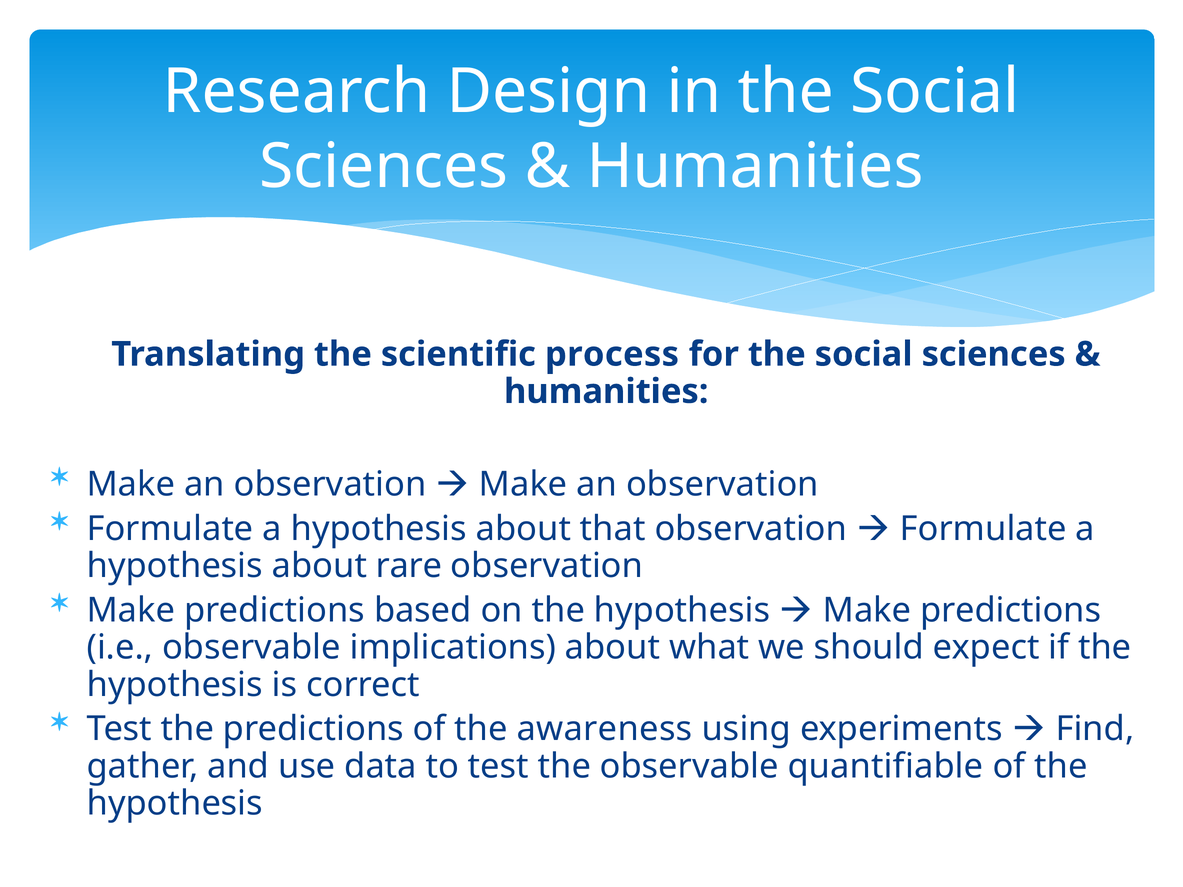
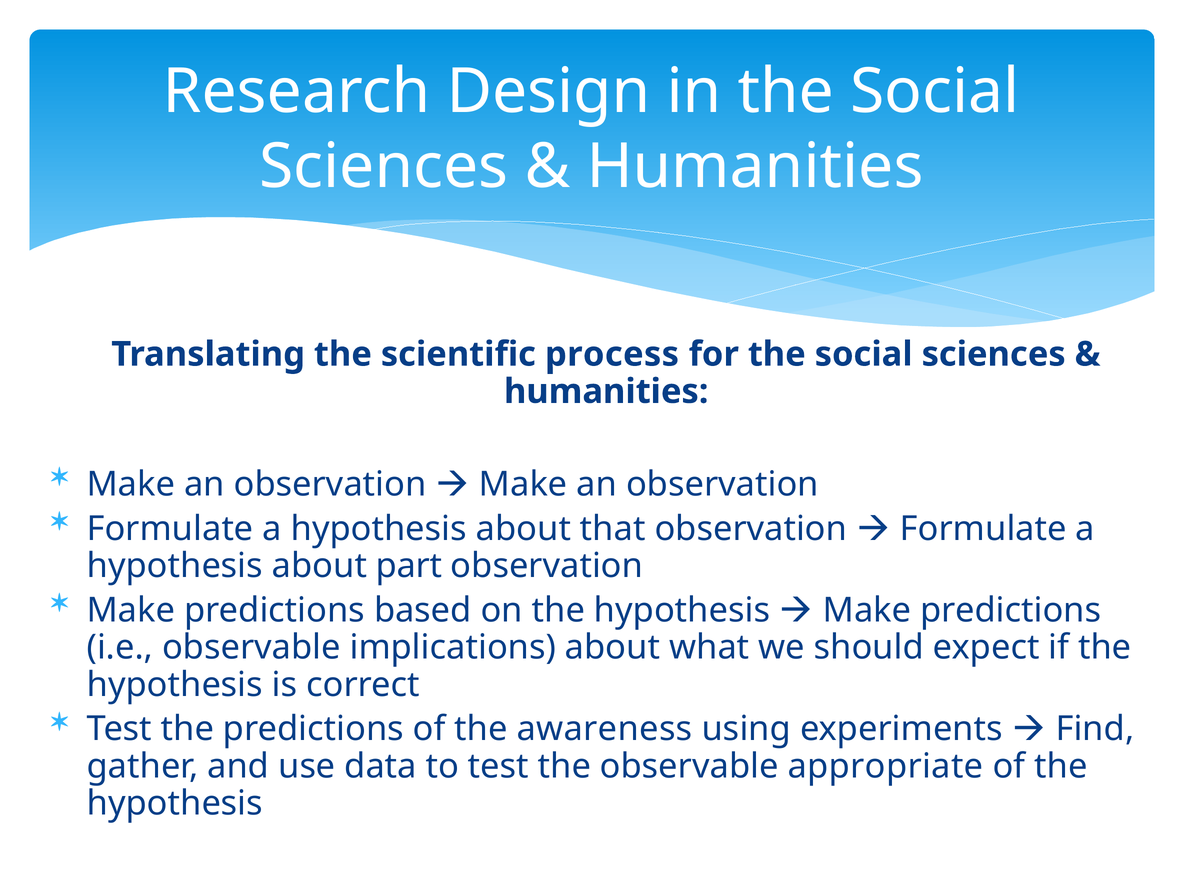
rare: rare -> part
quantifiable: quantifiable -> appropriate
